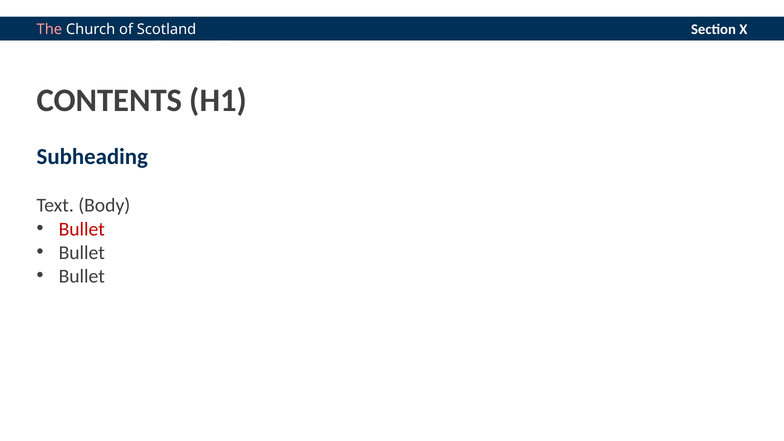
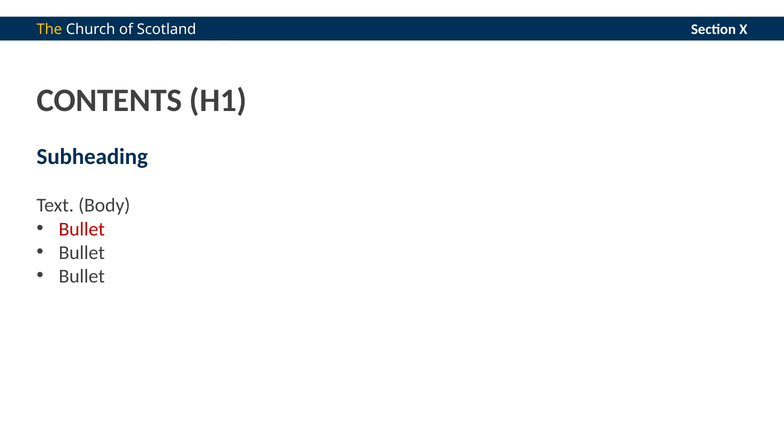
The colour: pink -> yellow
